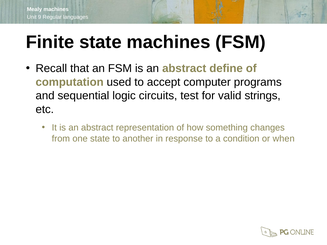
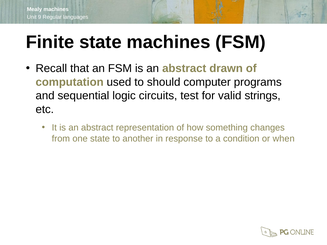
define: define -> drawn
accept: accept -> should
